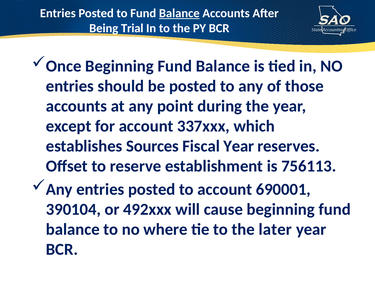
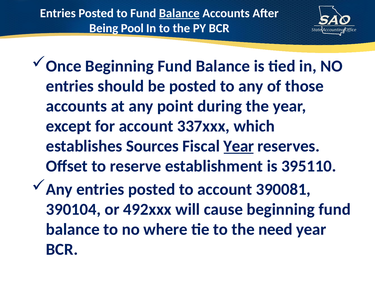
Trial: Trial -> Pool
Year at (239, 146) underline: none -> present
756113: 756113 -> 395110
690001: 690001 -> 390081
later: later -> need
